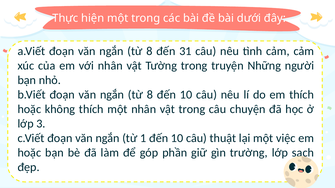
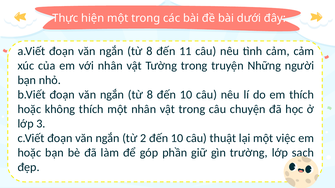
31: 31 -> 11
1: 1 -> 2
